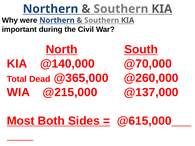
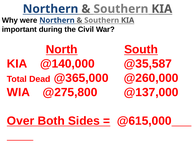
@70,000: @70,000 -> @35,587
@215,000: @215,000 -> @275,800
Most: Most -> Over
